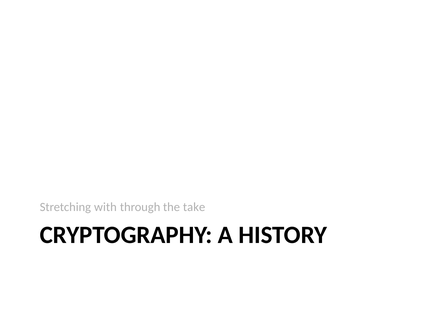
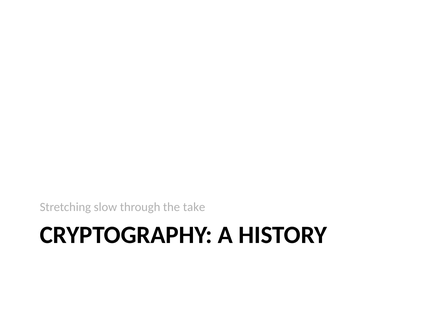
with: with -> slow
